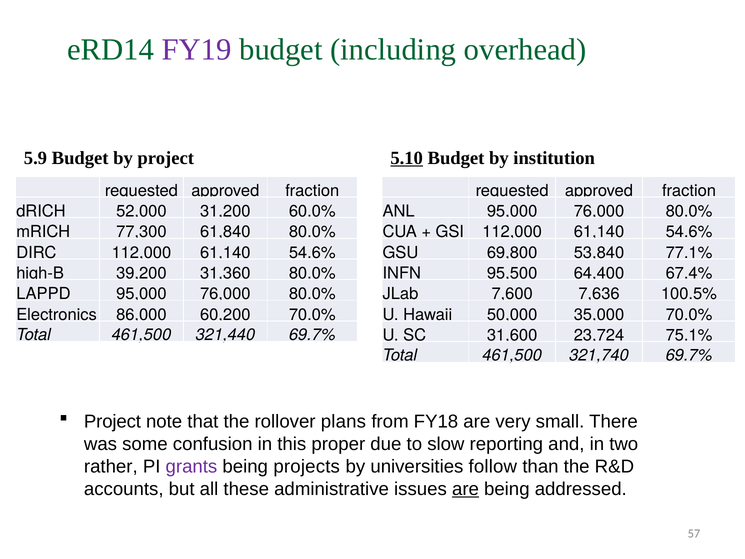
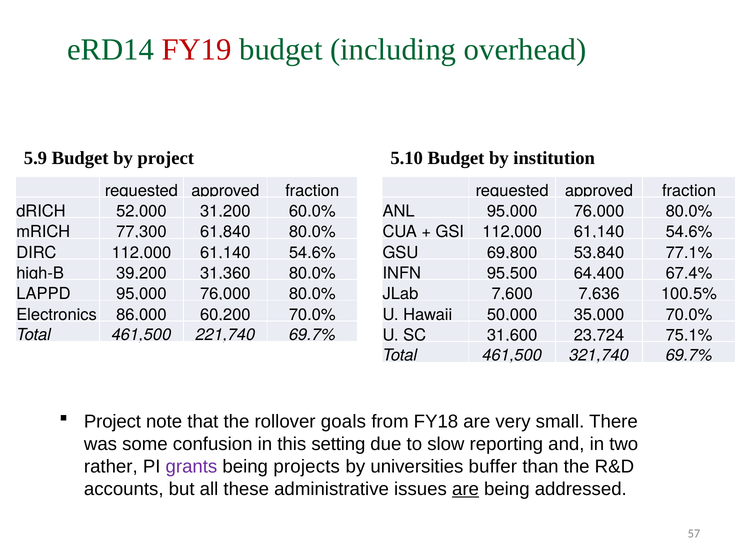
FY19 colour: purple -> red
5.10 underline: present -> none
321,440: 321,440 -> 221,740
plans: plans -> goals
proper: proper -> setting
follow: follow -> buffer
